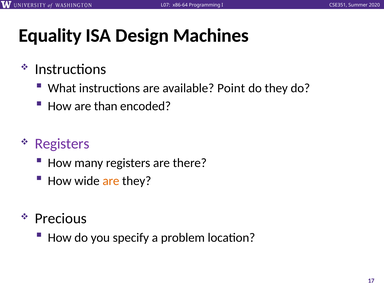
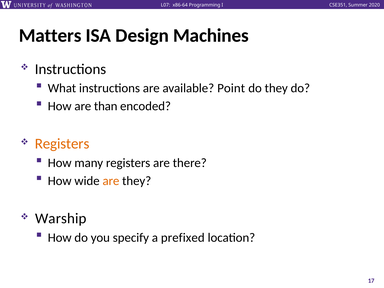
Equality: Equality -> Matters
Registers at (62, 144) colour: purple -> orange
Precious: Precious -> Warship
problem: problem -> prefixed
